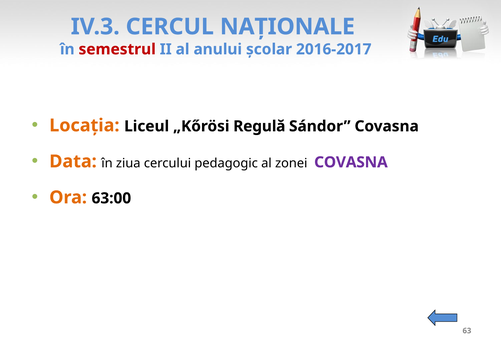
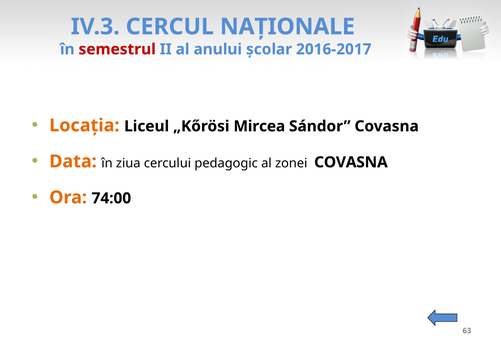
Regulă: Regulă -> Mircea
COVASNA at (351, 162) colour: purple -> black
63:00: 63:00 -> 74:00
